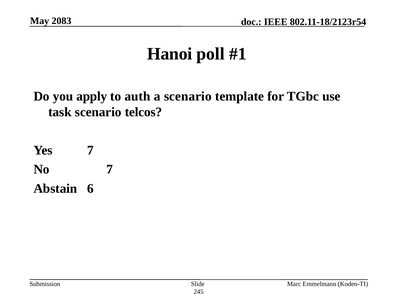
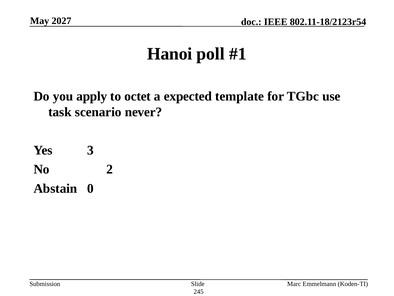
2083: 2083 -> 2027
auth: auth -> octet
a scenario: scenario -> expected
telcos: telcos -> never
Yes 7: 7 -> 3
No 7: 7 -> 2
6: 6 -> 0
